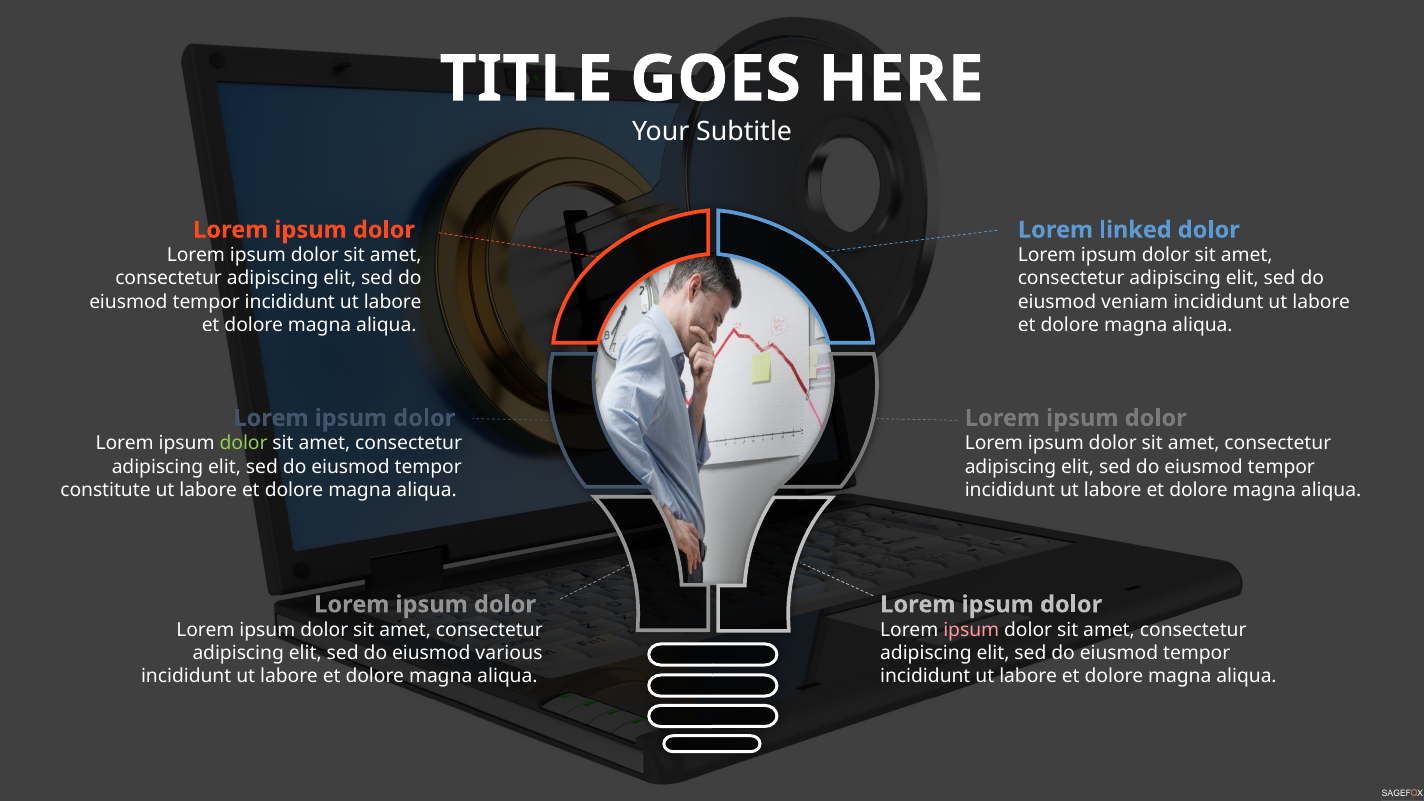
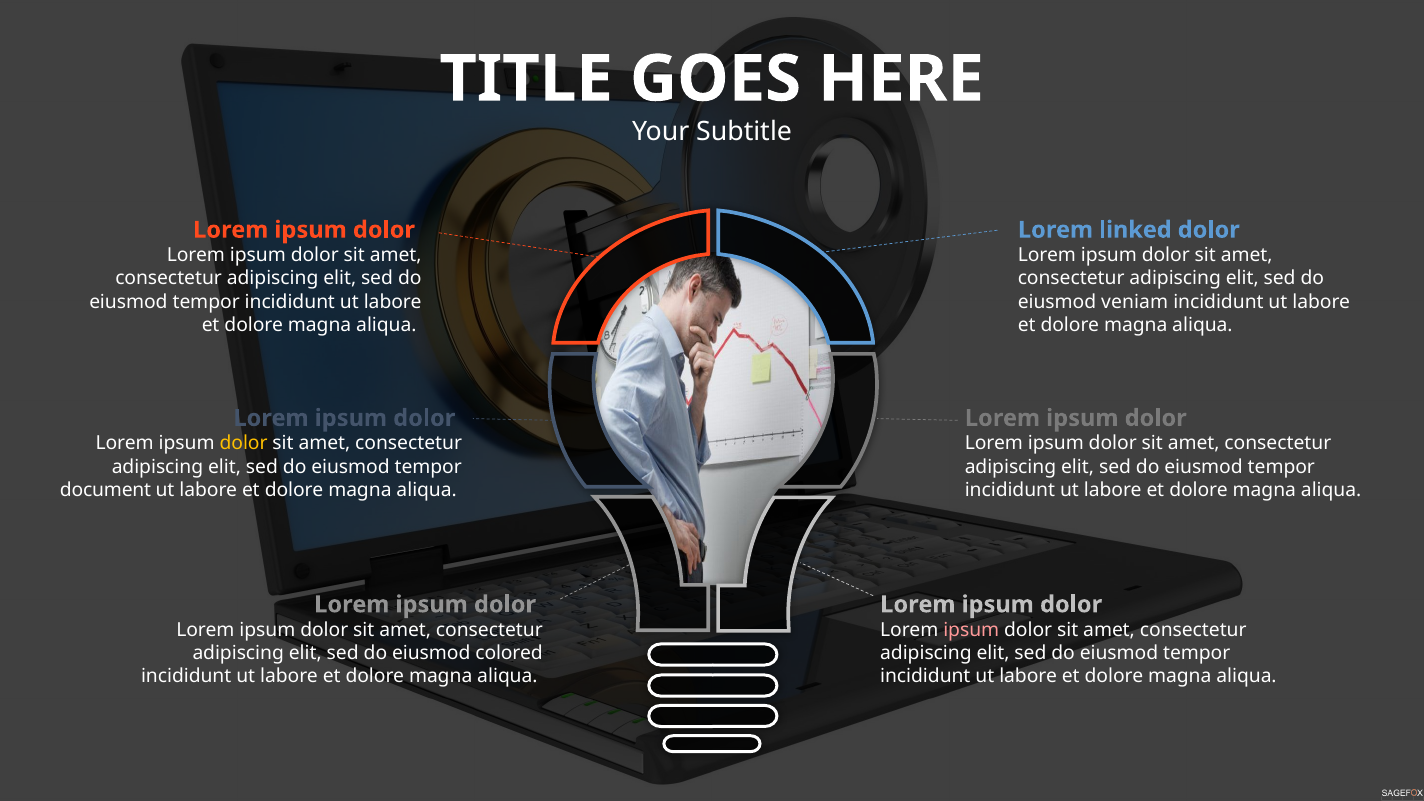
dolor at (244, 444) colour: light green -> yellow
constitute: constitute -> document
various: various -> colored
